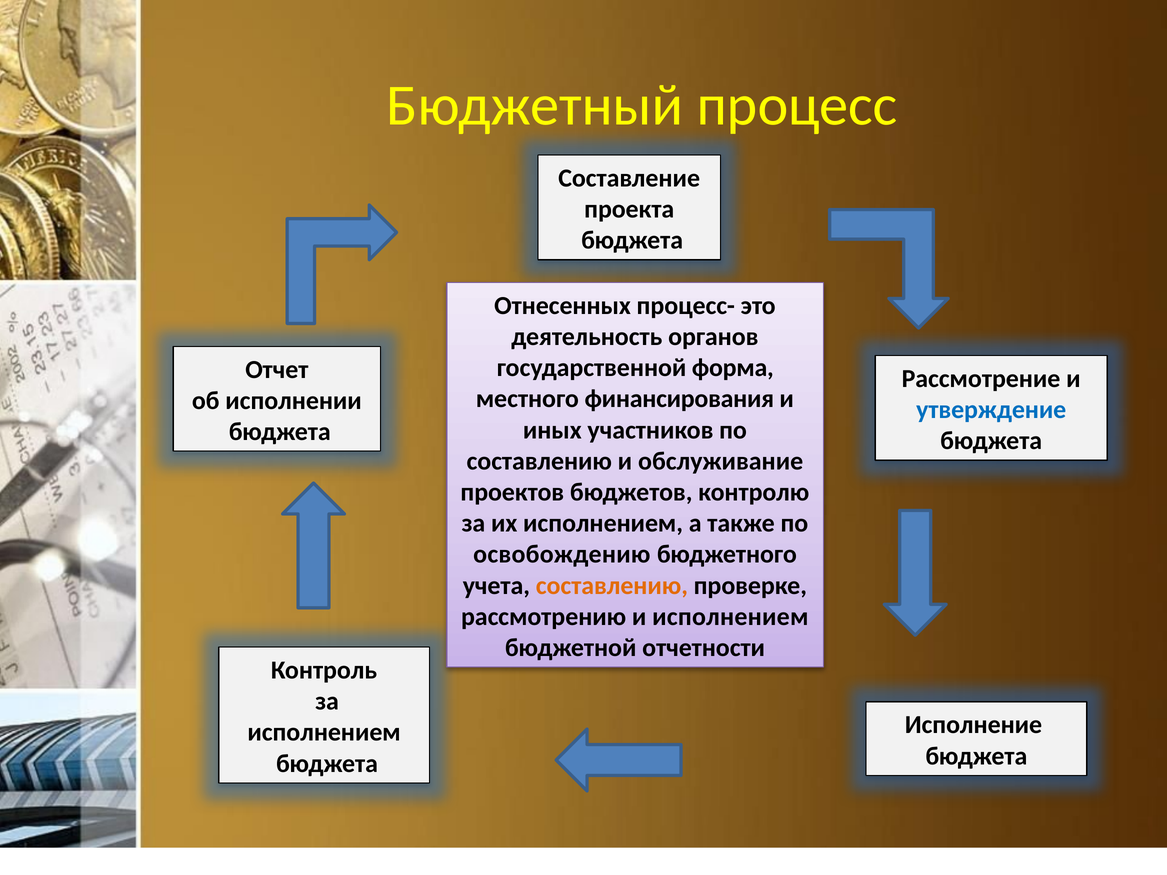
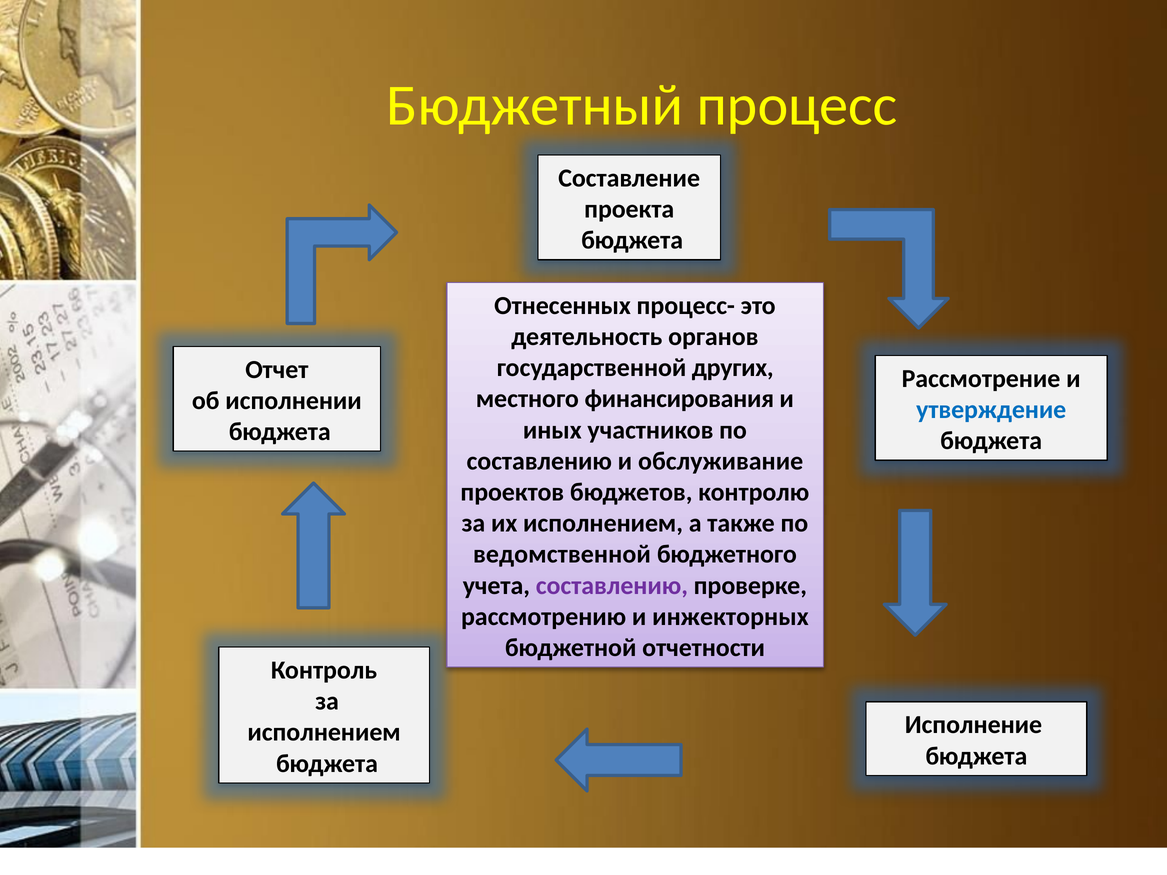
форма: форма -> других
освобождению: освобождению -> ведомственной
составлению at (612, 586) colour: orange -> purple
и исполнением: исполнением -> инжекторных
